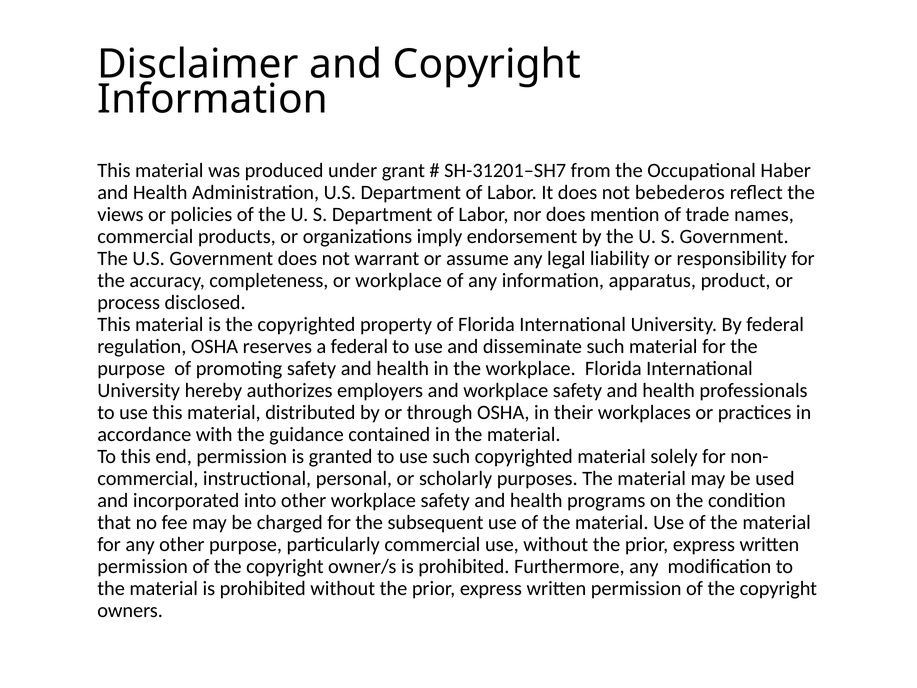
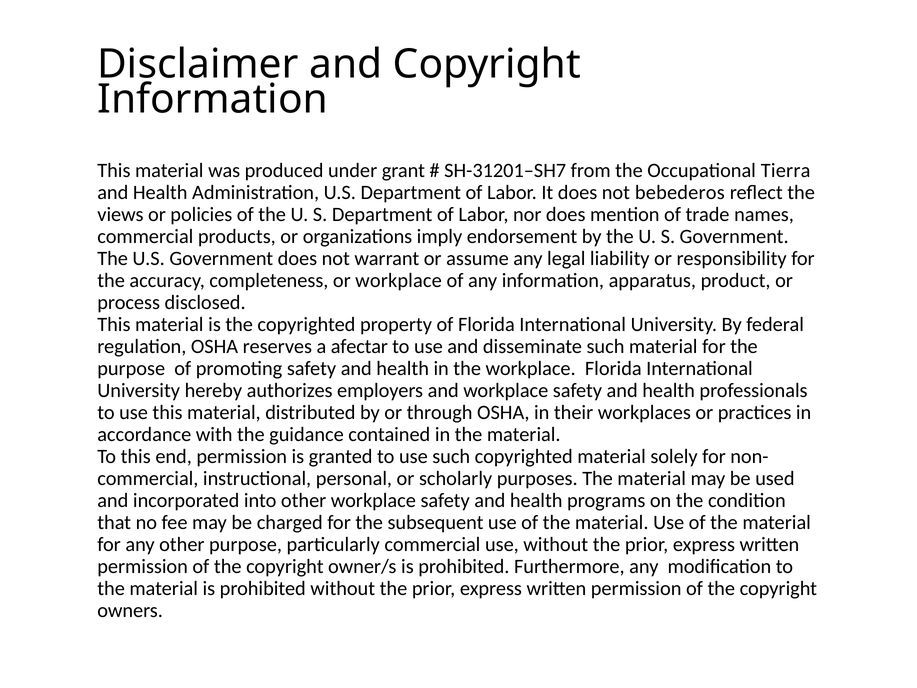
Haber: Haber -> Tierra
a federal: federal -> afectar
